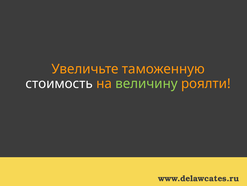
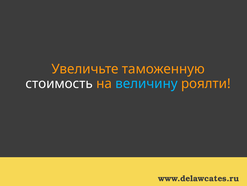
величину colour: light green -> light blue
